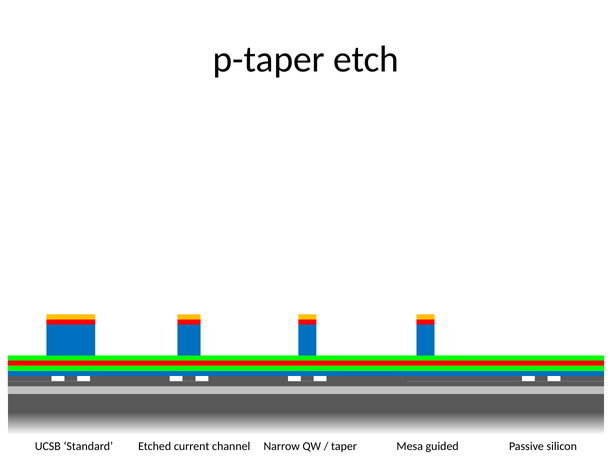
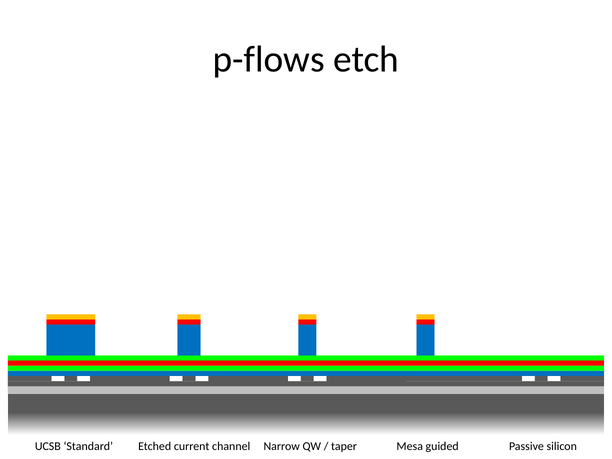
p-taper: p-taper -> p-flows
